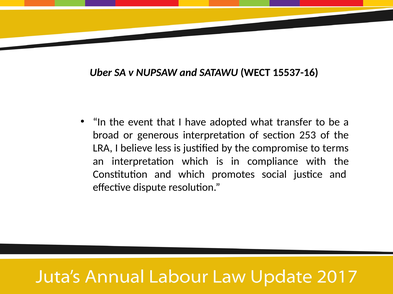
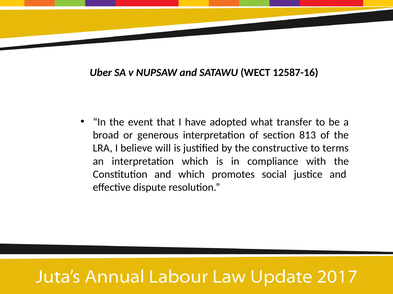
15537-16: 15537-16 -> 12587-16
253: 253 -> 813
less: less -> will
compromise: compromise -> constructive
